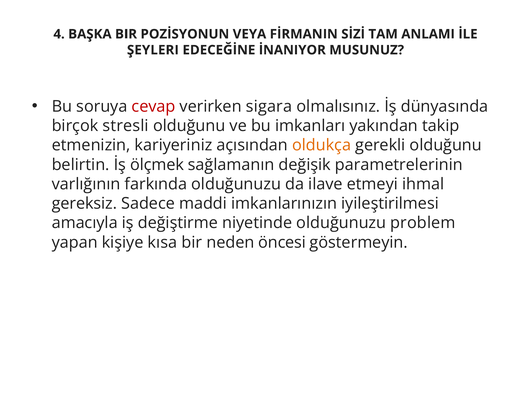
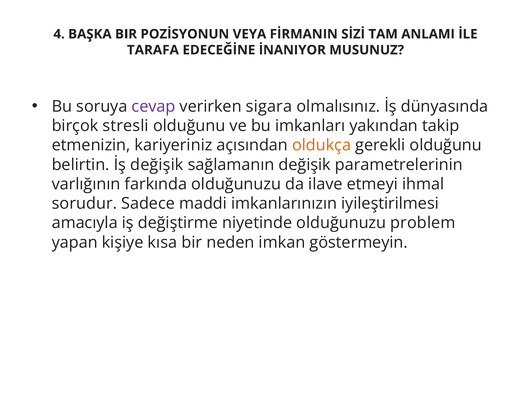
ŞEYLERI: ŞEYLERI -> TARAFA
cevap colour: red -> purple
İş ölçmek: ölçmek -> değişik
gereksiz: gereksiz -> sorudur
öncesi: öncesi -> imkan
